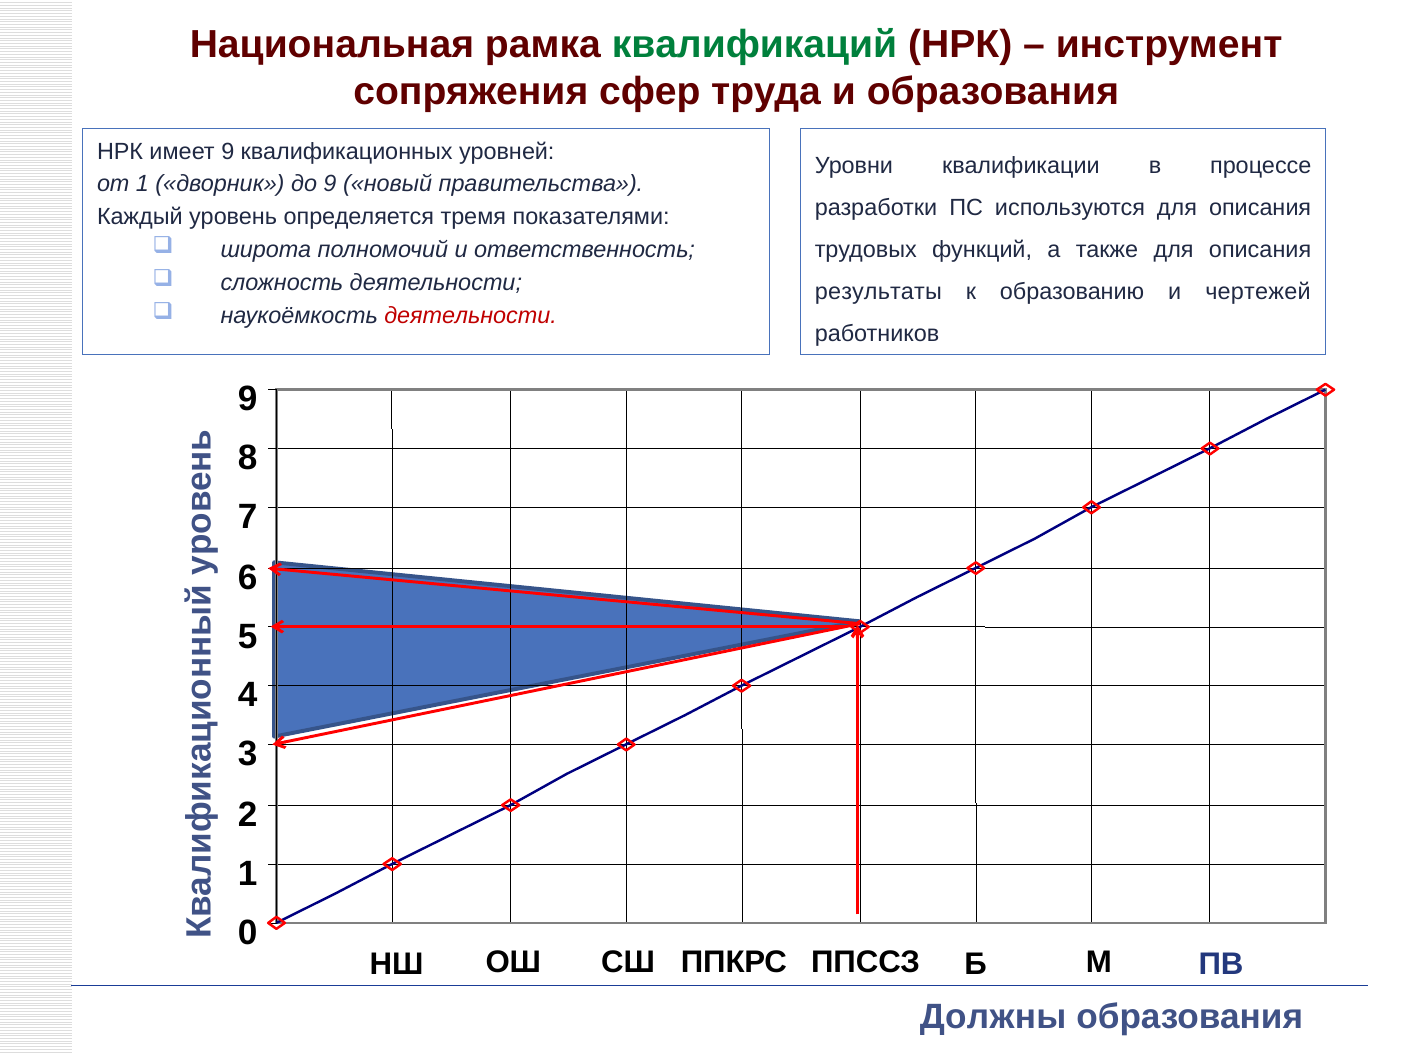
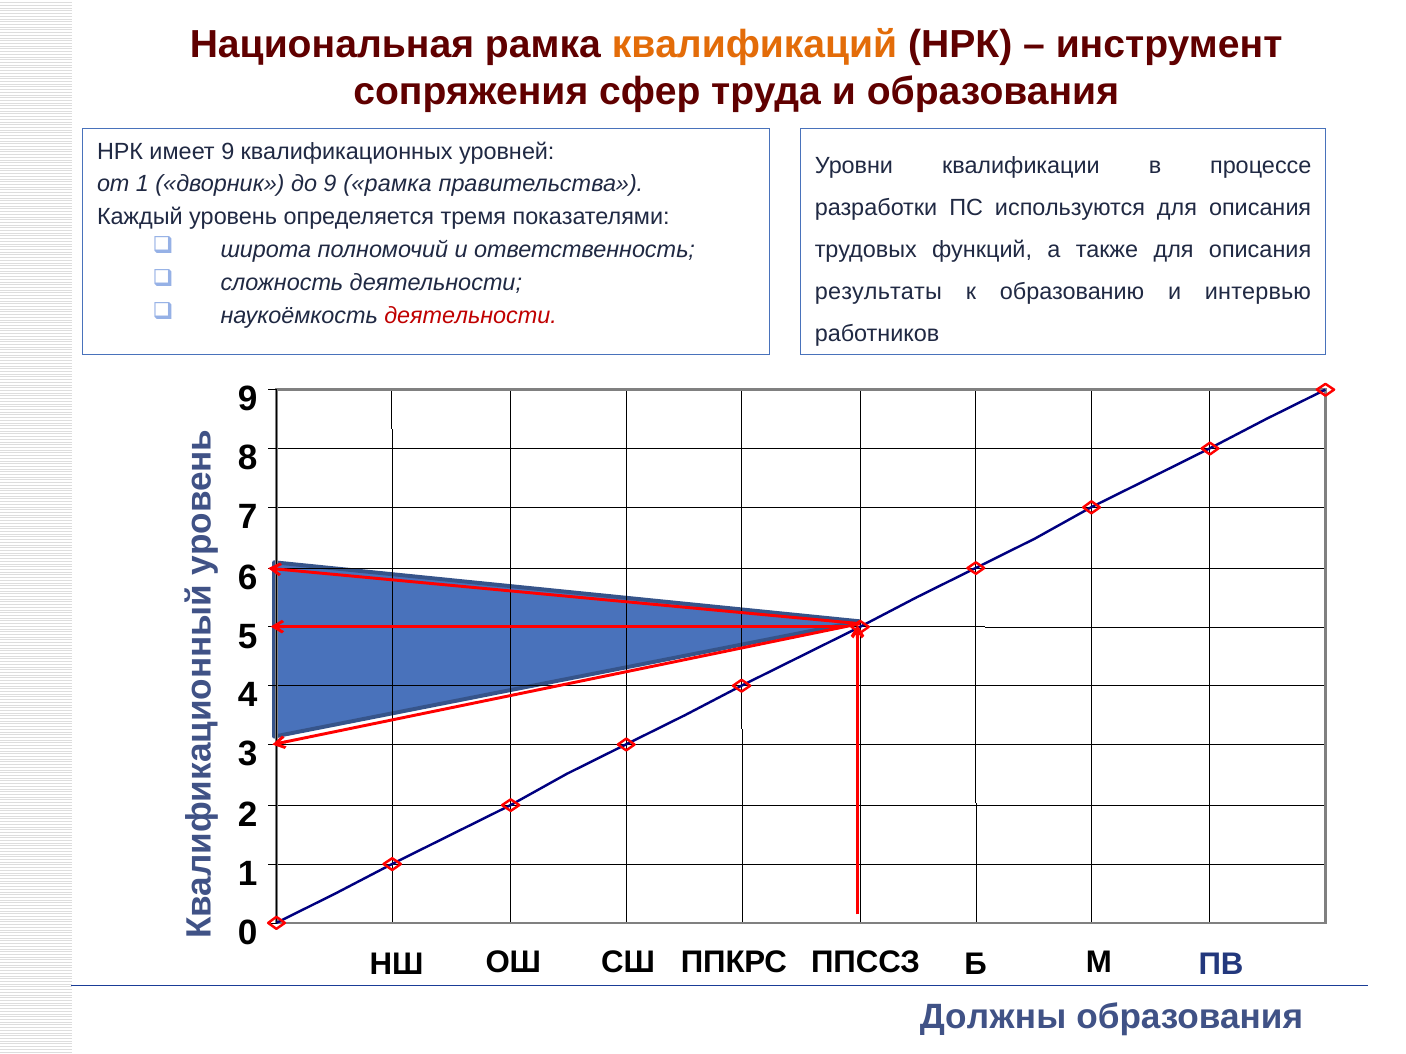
квалификаций colour: green -> orange
9 новый: новый -> рамка
чертежей: чертежей -> интервью
